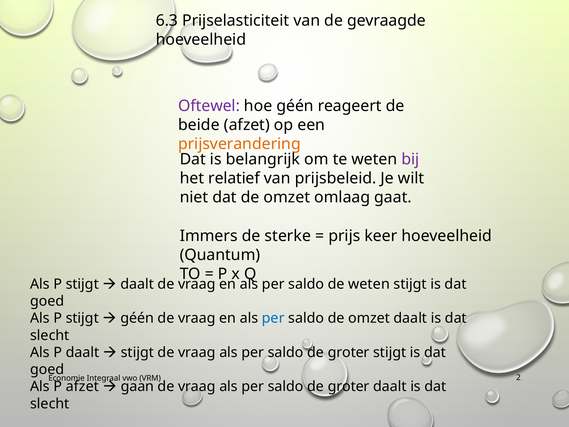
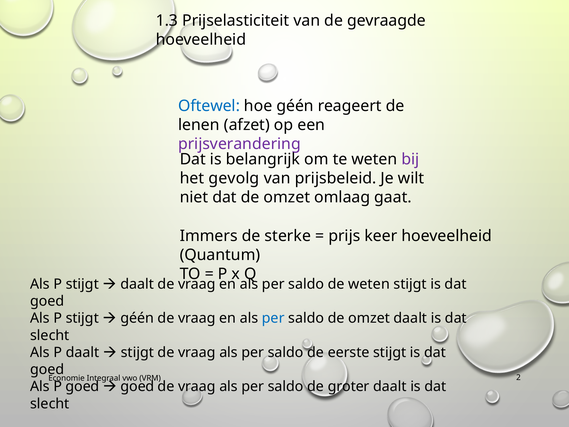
6.3: 6.3 -> 1.3
Oftewel colour: purple -> blue
beide: beide -> lenen
prijsverandering colour: orange -> purple
relatief: relatief -> gevolg
groter at (349, 352): groter -> eerste
P afzet: afzet -> goed
gaan at (137, 386): gaan -> goed
